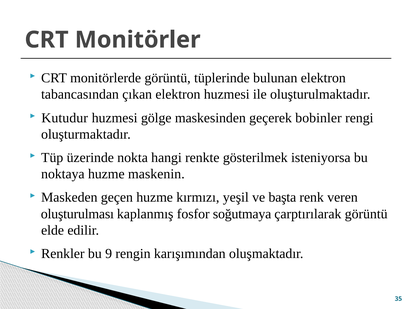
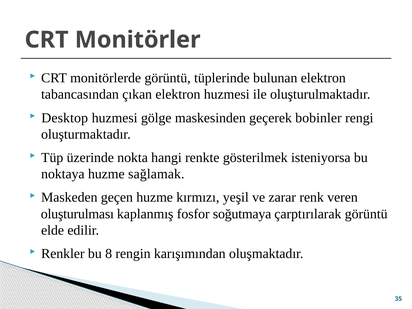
Kutudur: Kutudur -> Desktop
maskenin: maskenin -> sağlamak
başta: başta -> zarar
9: 9 -> 8
